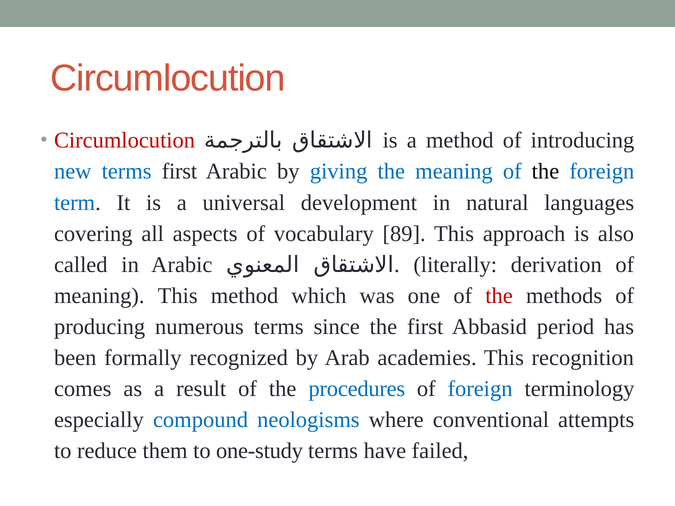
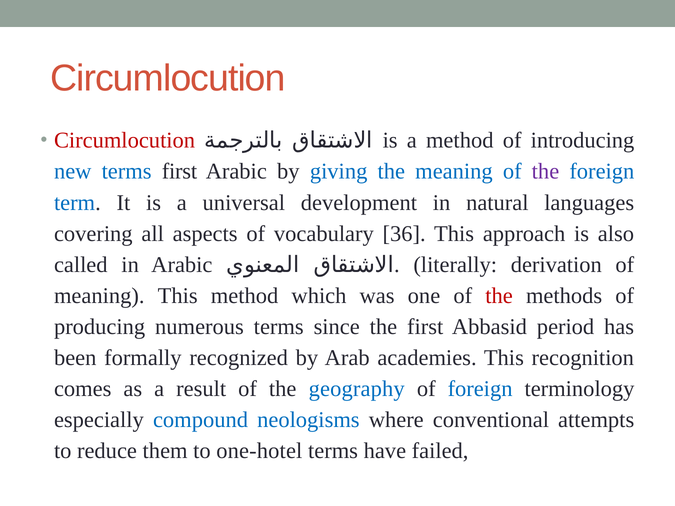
the at (545, 172) colour: black -> purple
89: 89 -> 36
procedures: procedures -> geography
one-study: one-study -> one-hotel
